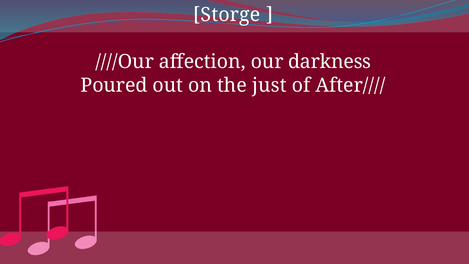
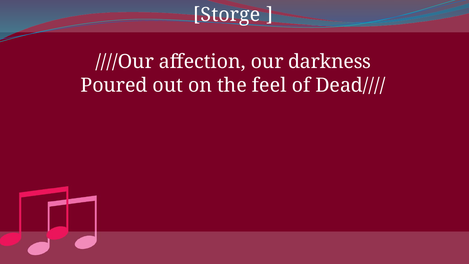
just: just -> feel
After////: After//// -> Dead////
